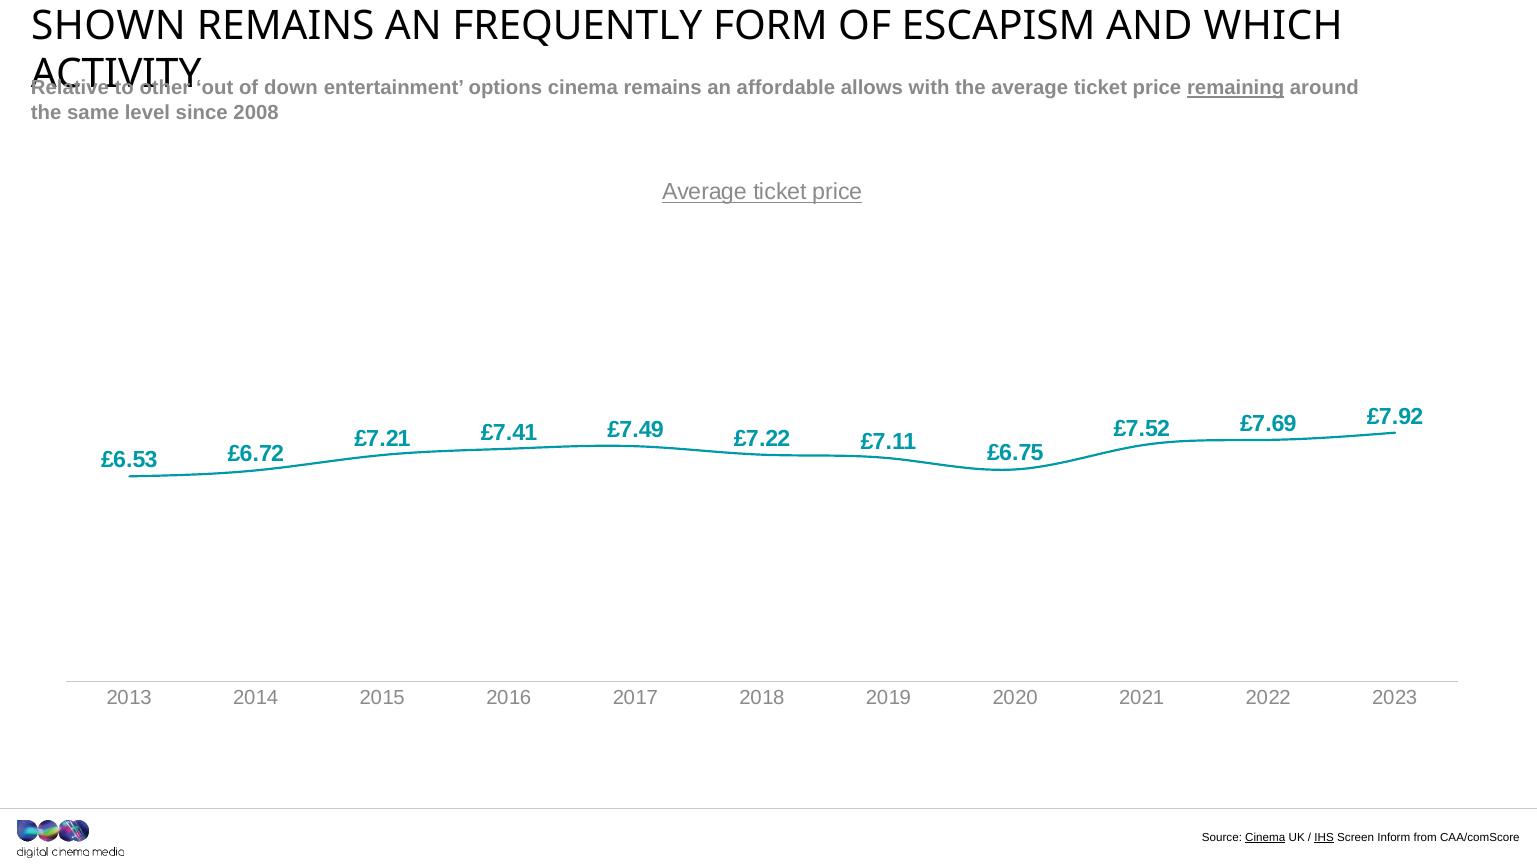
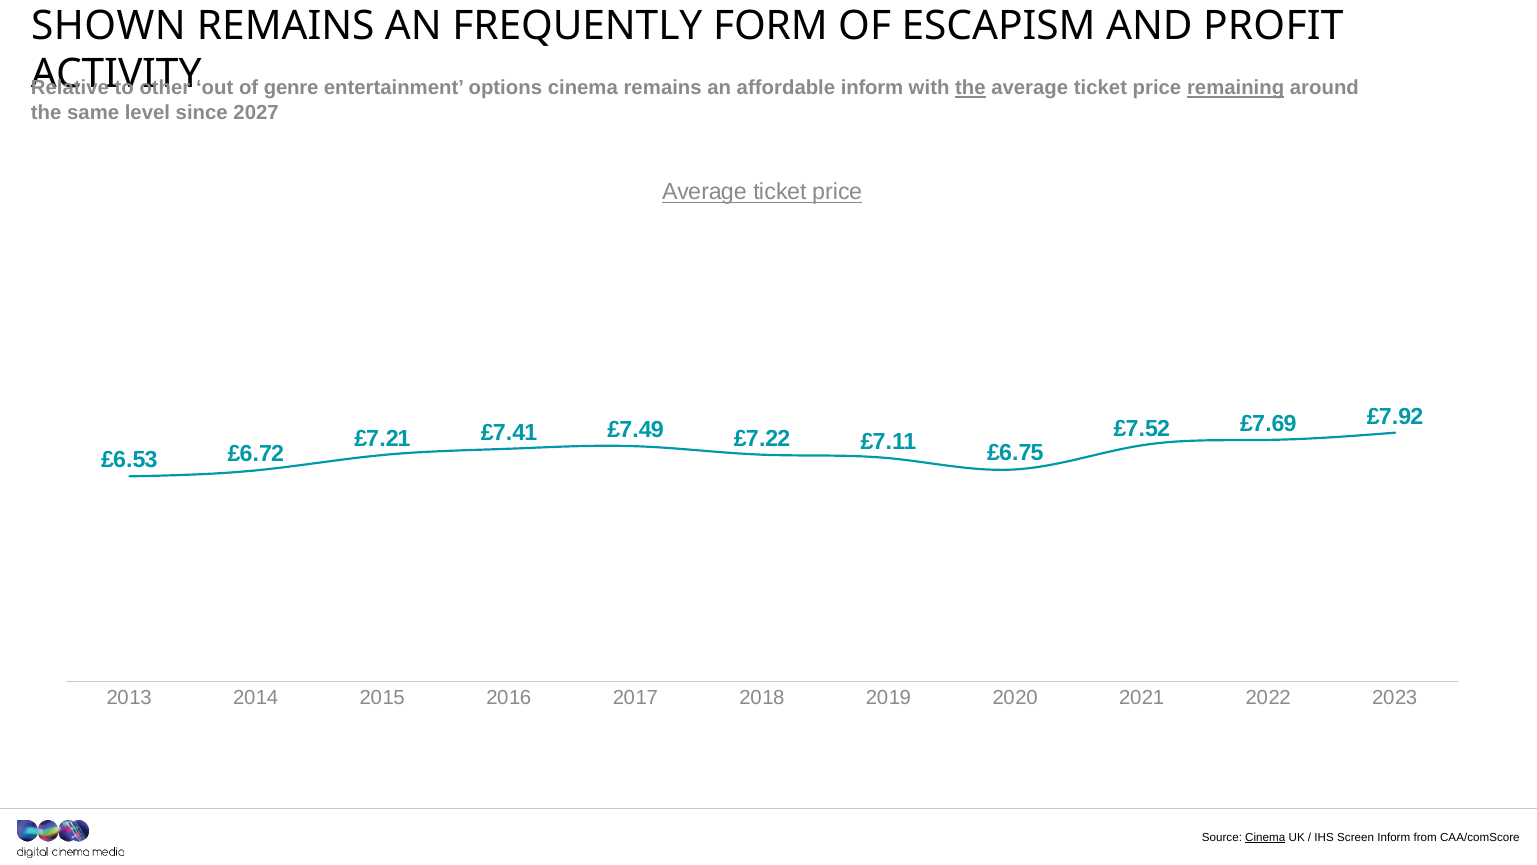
WHICH: WHICH -> PROFIT
down: down -> genre
affordable allows: allows -> inform
the at (970, 88) underline: none -> present
2008: 2008 -> 2027
IHS underline: present -> none
